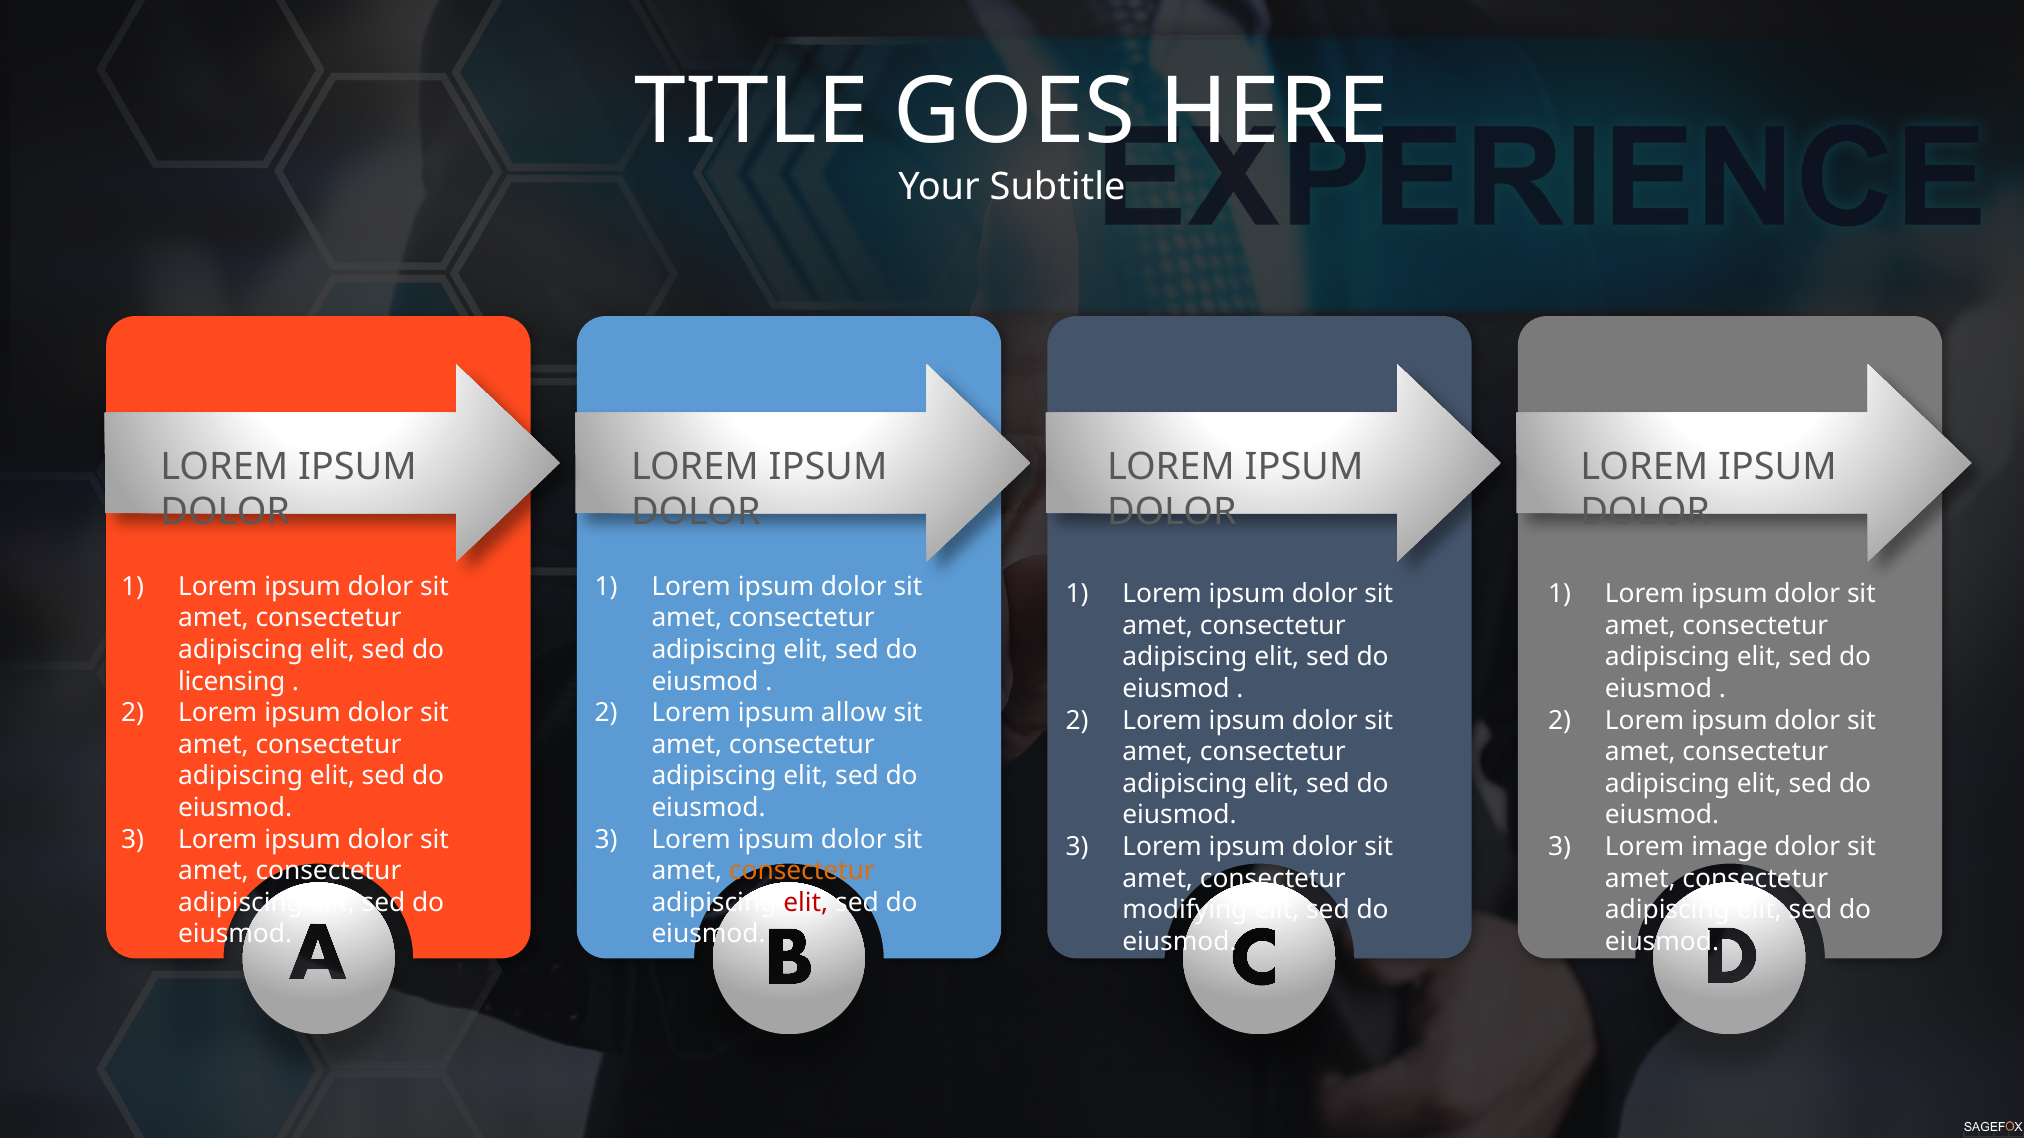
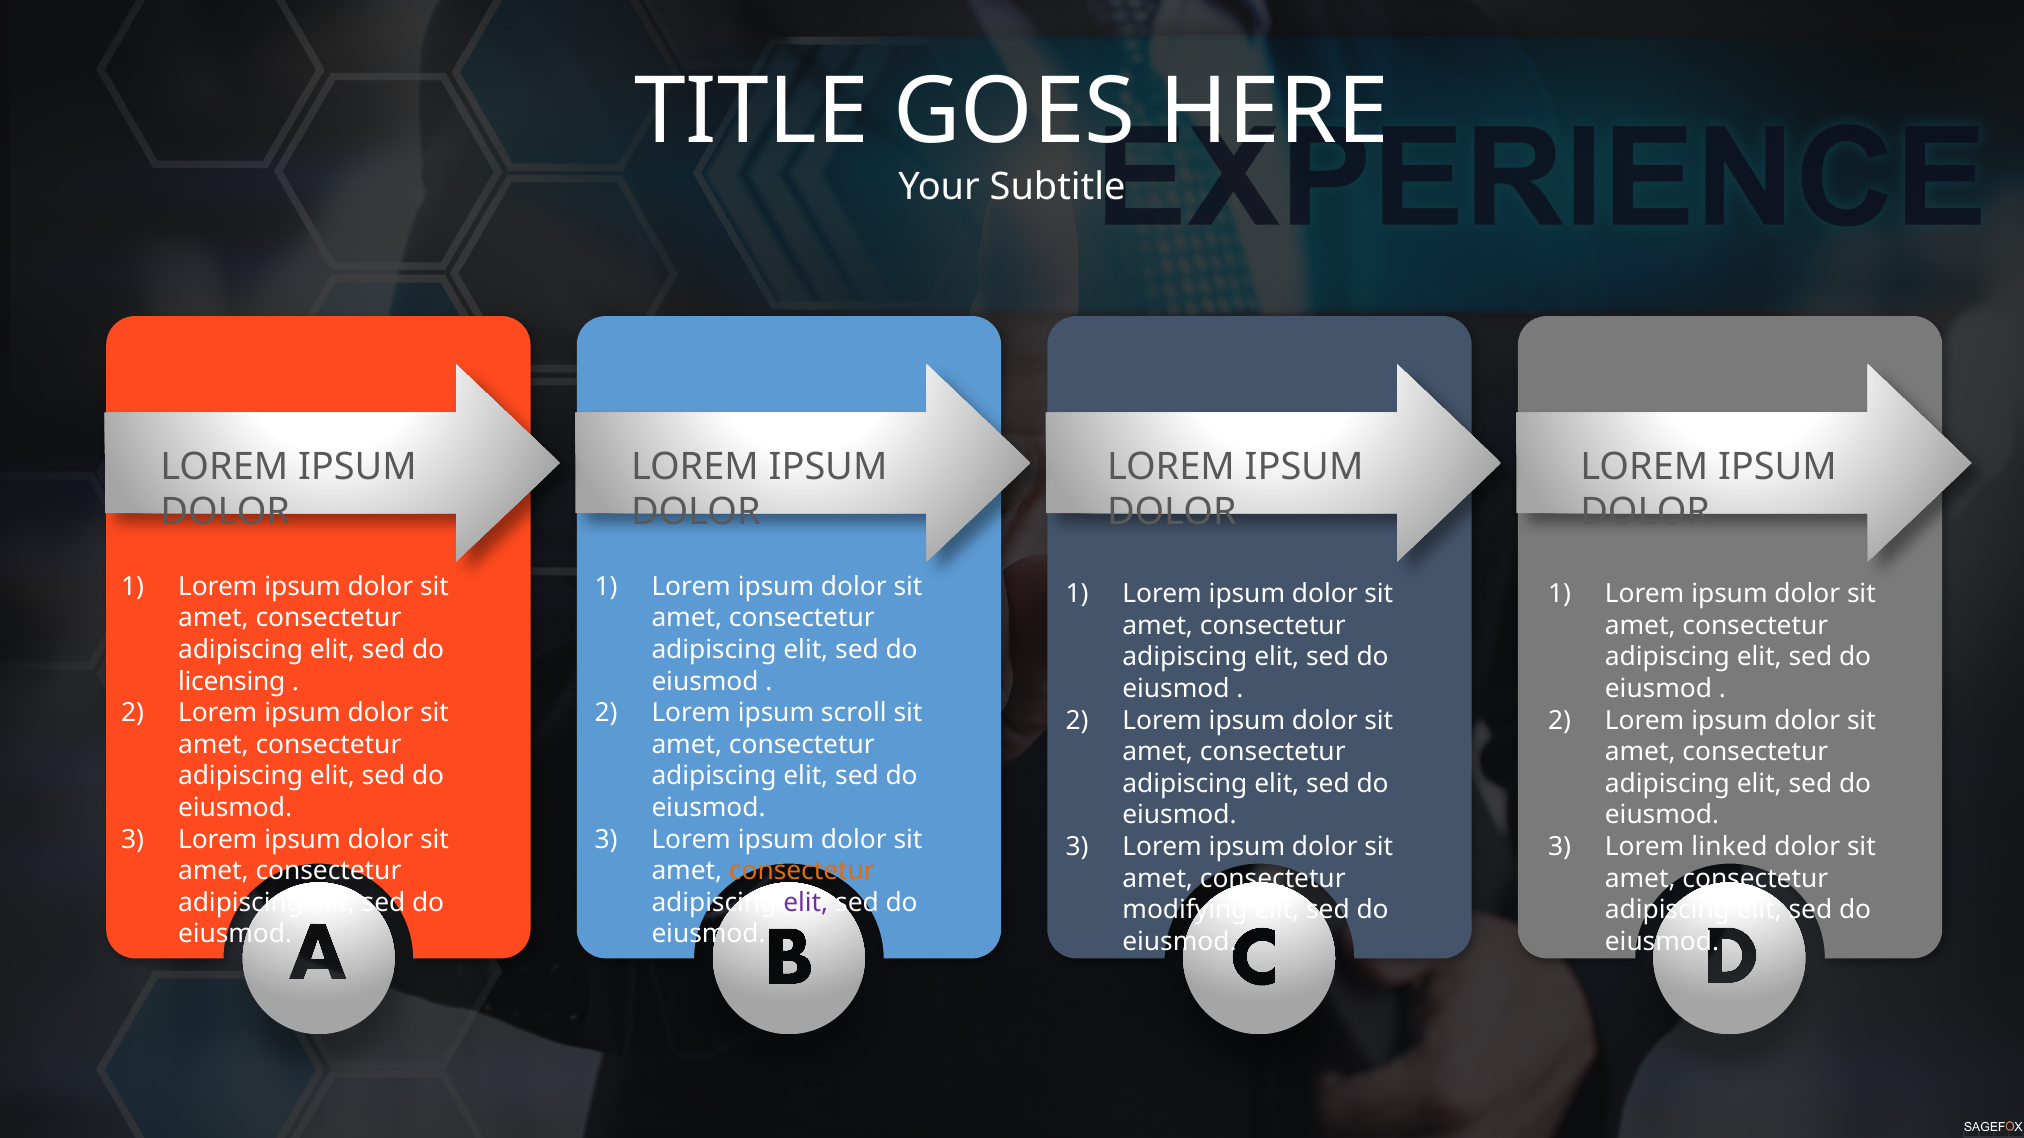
allow: allow -> scroll
image: image -> linked
elit at (806, 903) colour: red -> purple
